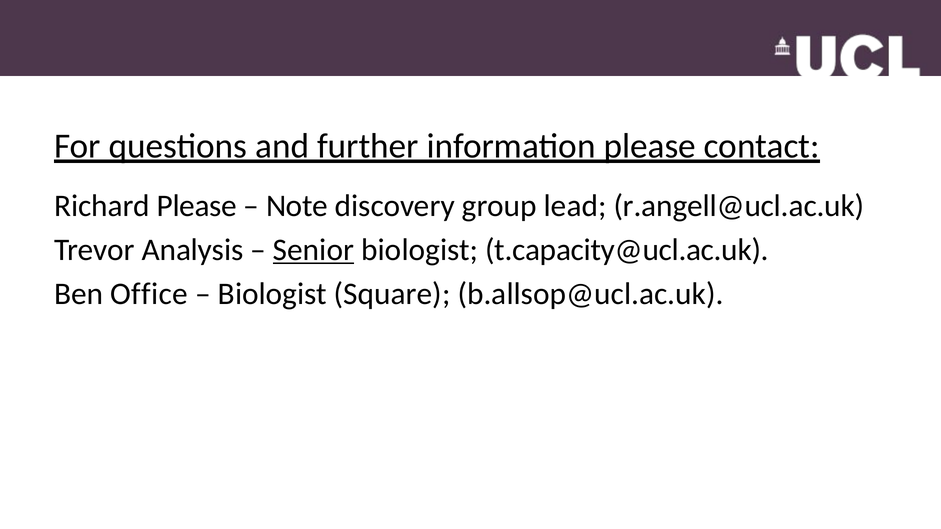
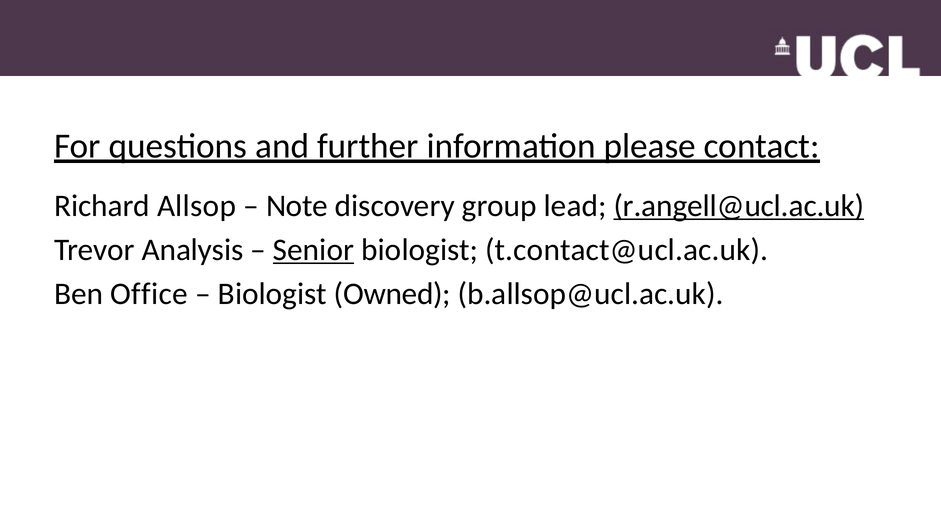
Richard Please: Please -> Allsop
r.angell@ucl.ac.uk underline: none -> present
t.capacity@ucl.ac.uk: t.capacity@ucl.ac.uk -> t.contact@ucl.ac.uk
Square: Square -> Owned
